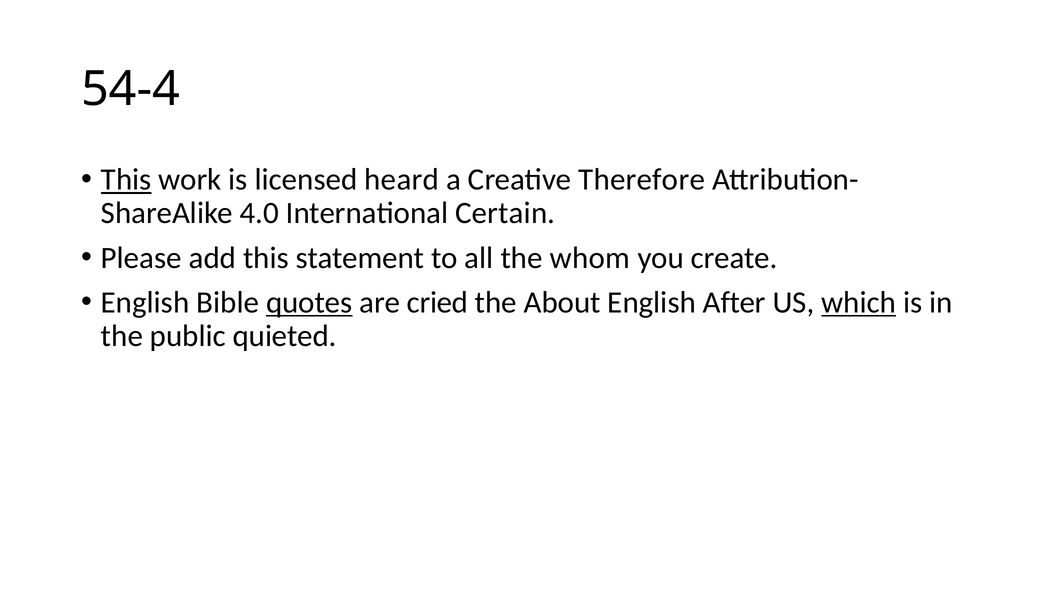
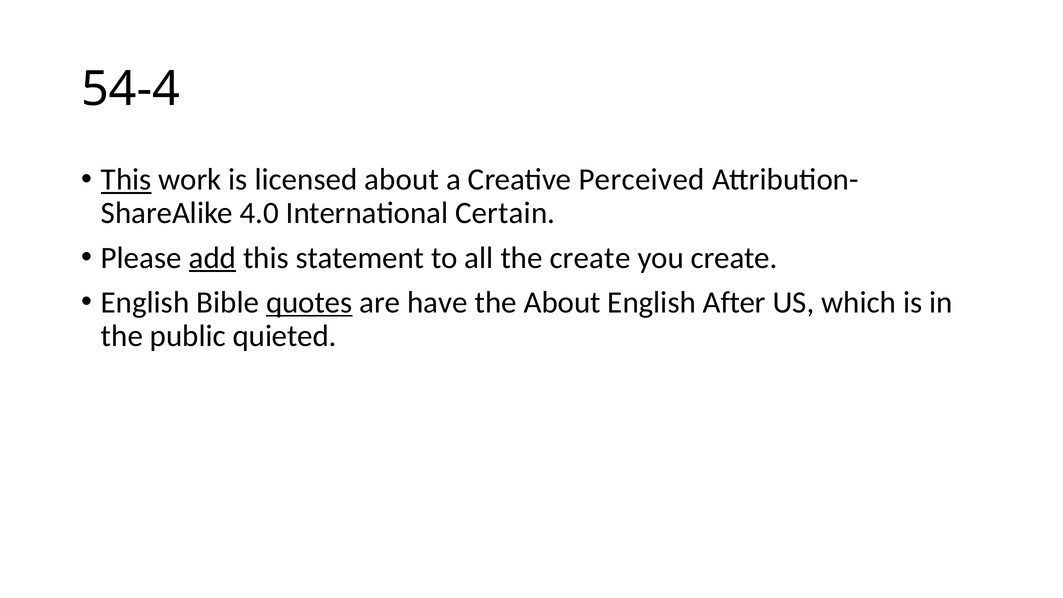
licensed heard: heard -> about
Therefore: Therefore -> Perceived
add underline: none -> present
the whom: whom -> create
cried: cried -> have
which underline: present -> none
